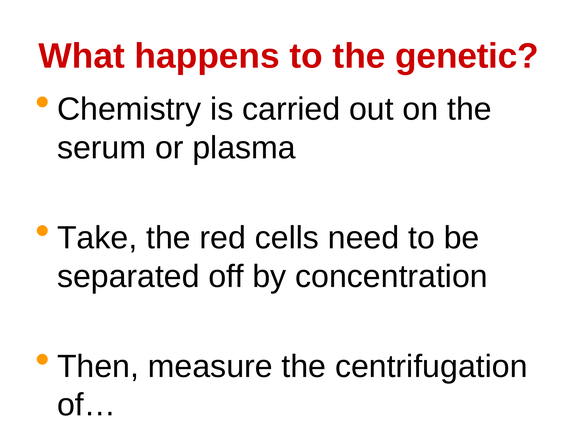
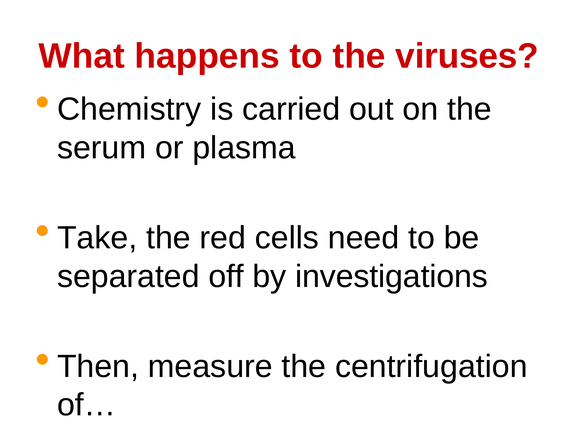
genetic: genetic -> viruses
concentration: concentration -> investigations
